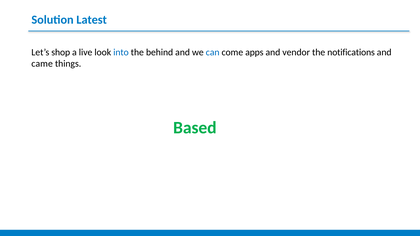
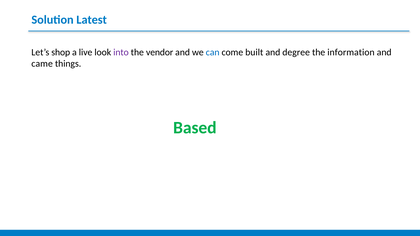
into colour: blue -> purple
behind: behind -> vendor
apps: apps -> built
vendor: vendor -> degree
notifications: notifications -> information
